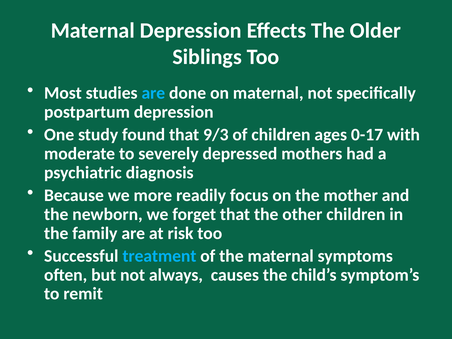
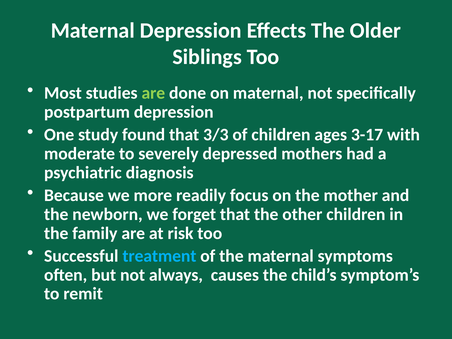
are at (153, 93) colour: light blue -> light green
9/3: 9/3 -> 3/3
0-17: 0-17 -> 3-17
